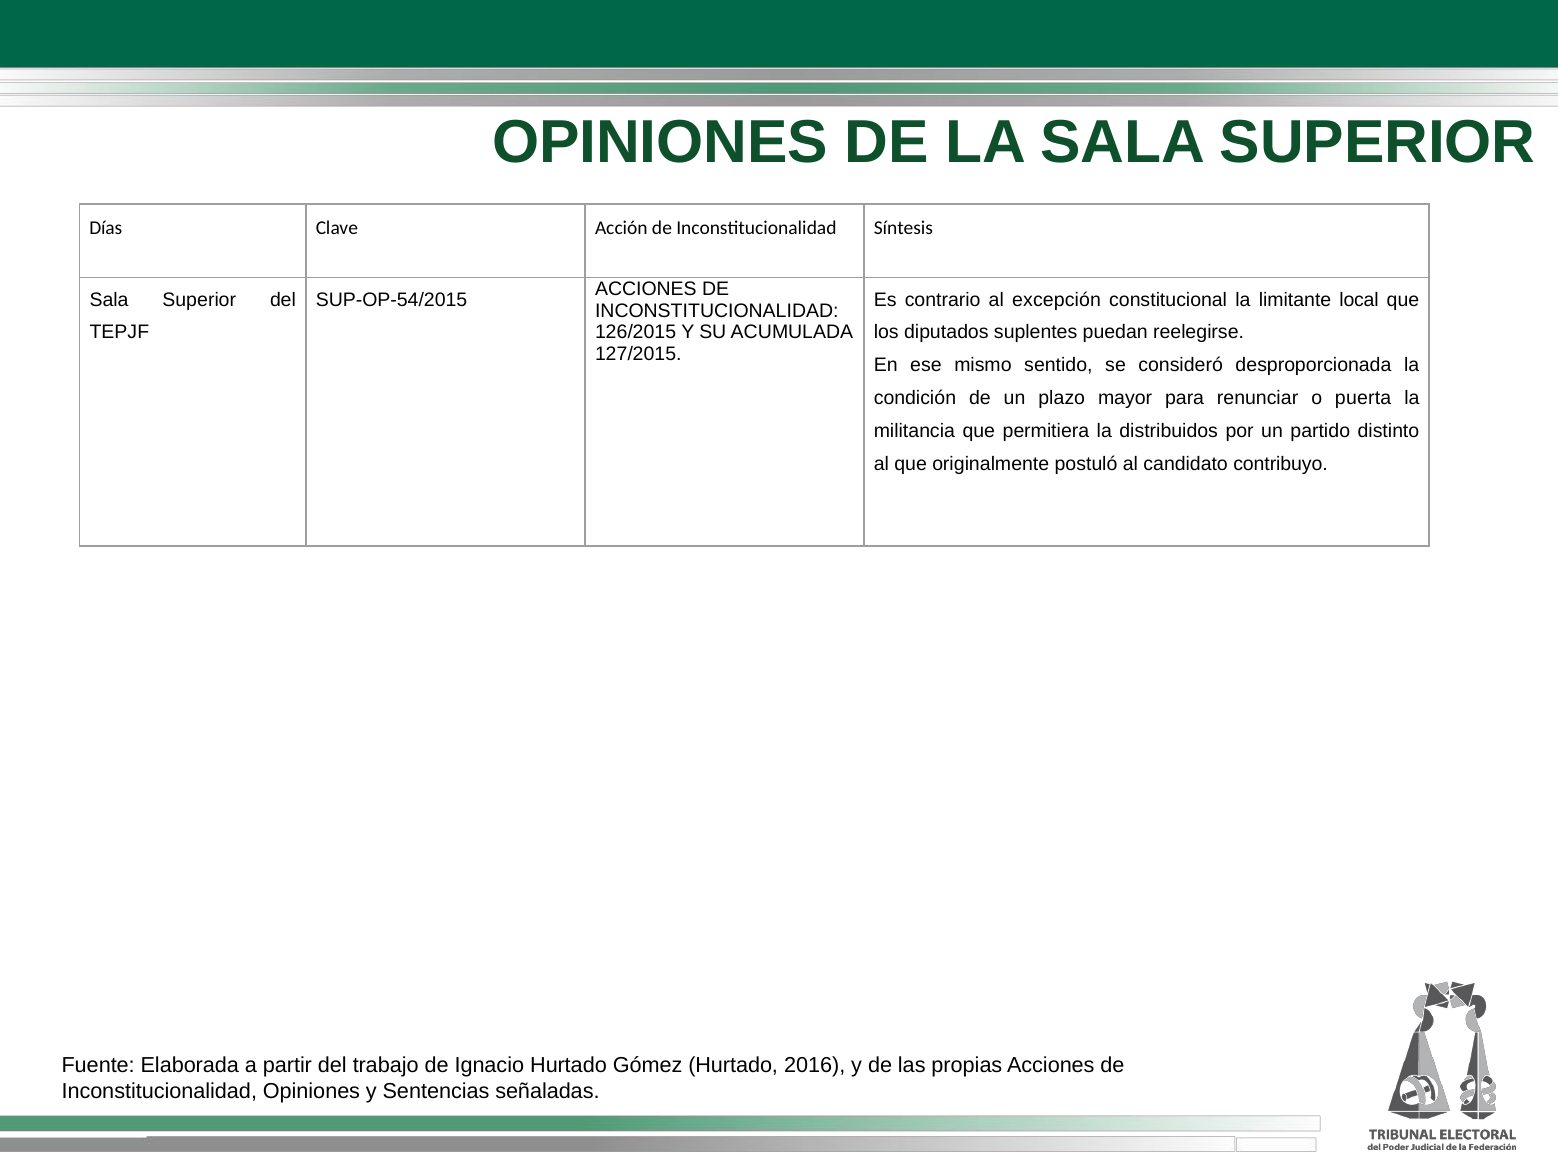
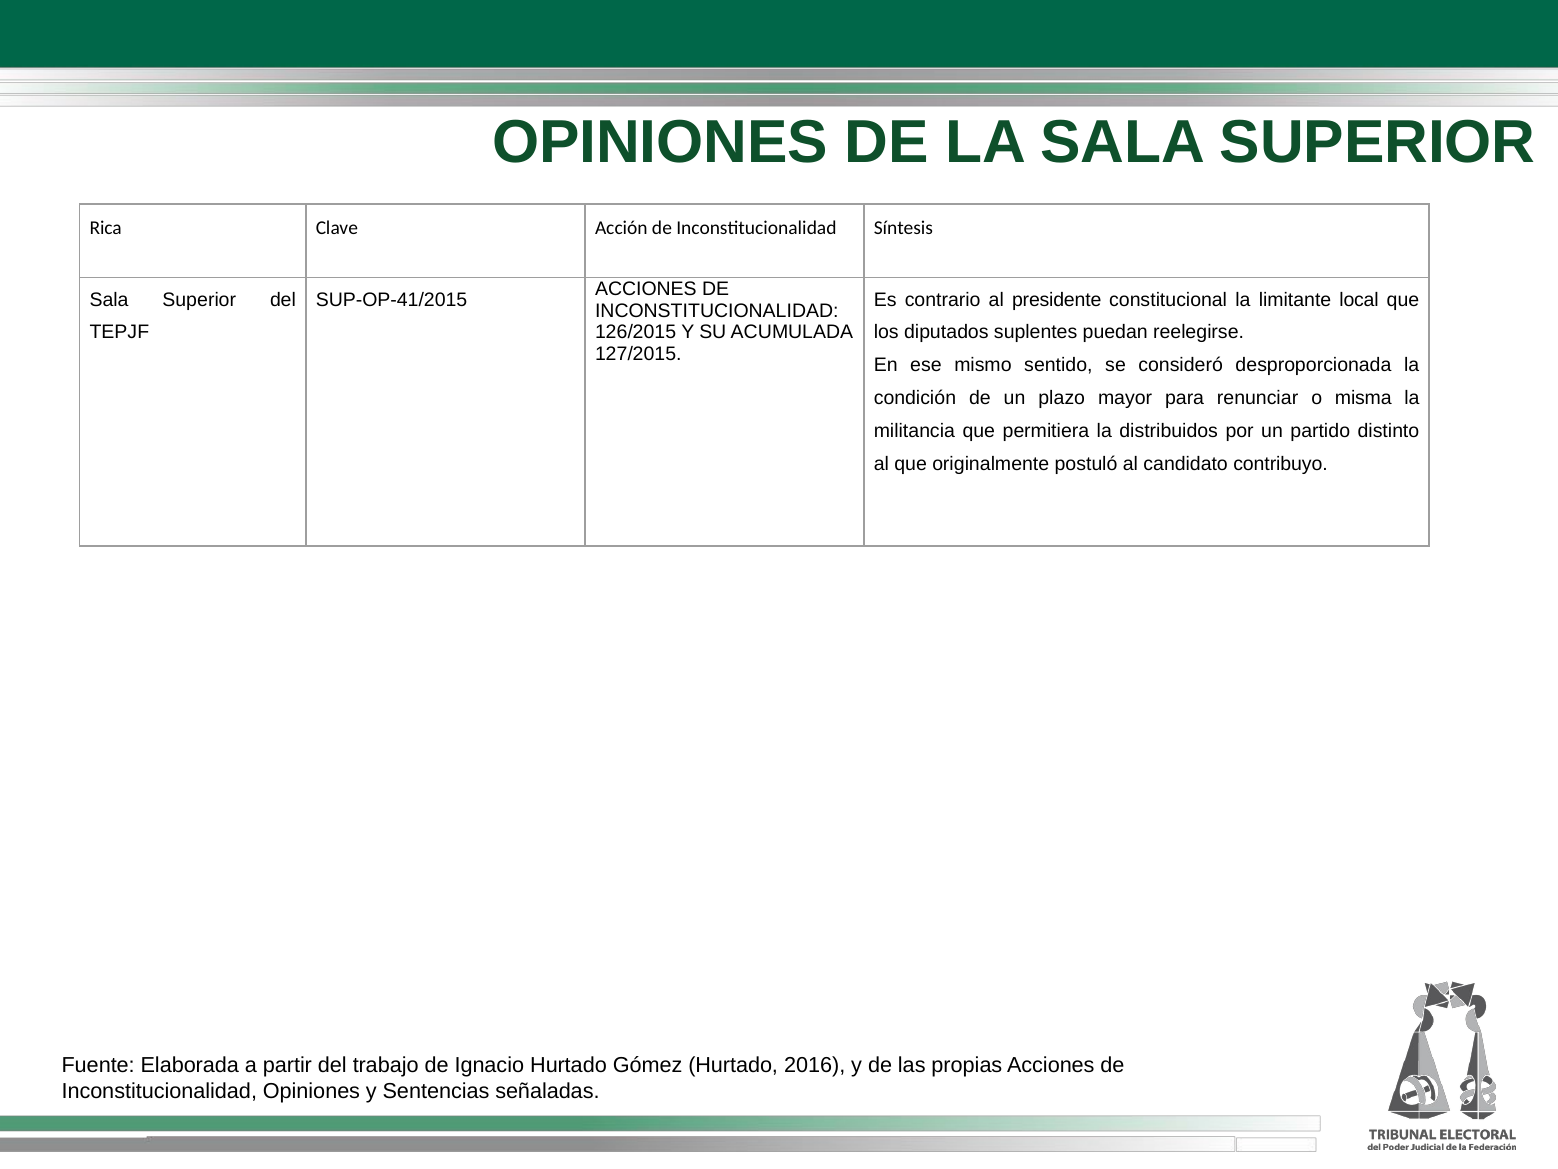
Días: Días -> Rica
SUP-OP-54/2015: SUP-OP-54/2015 -> SUP-OP-41/2015
excepción: excepción -> presidente
puerta: puerta -> misma
